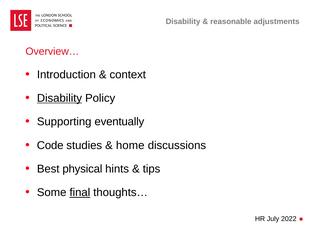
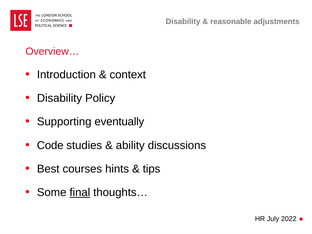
Disability at (60, 98) underline: present -> none
home: home -> ability
physical: physical -> courses
